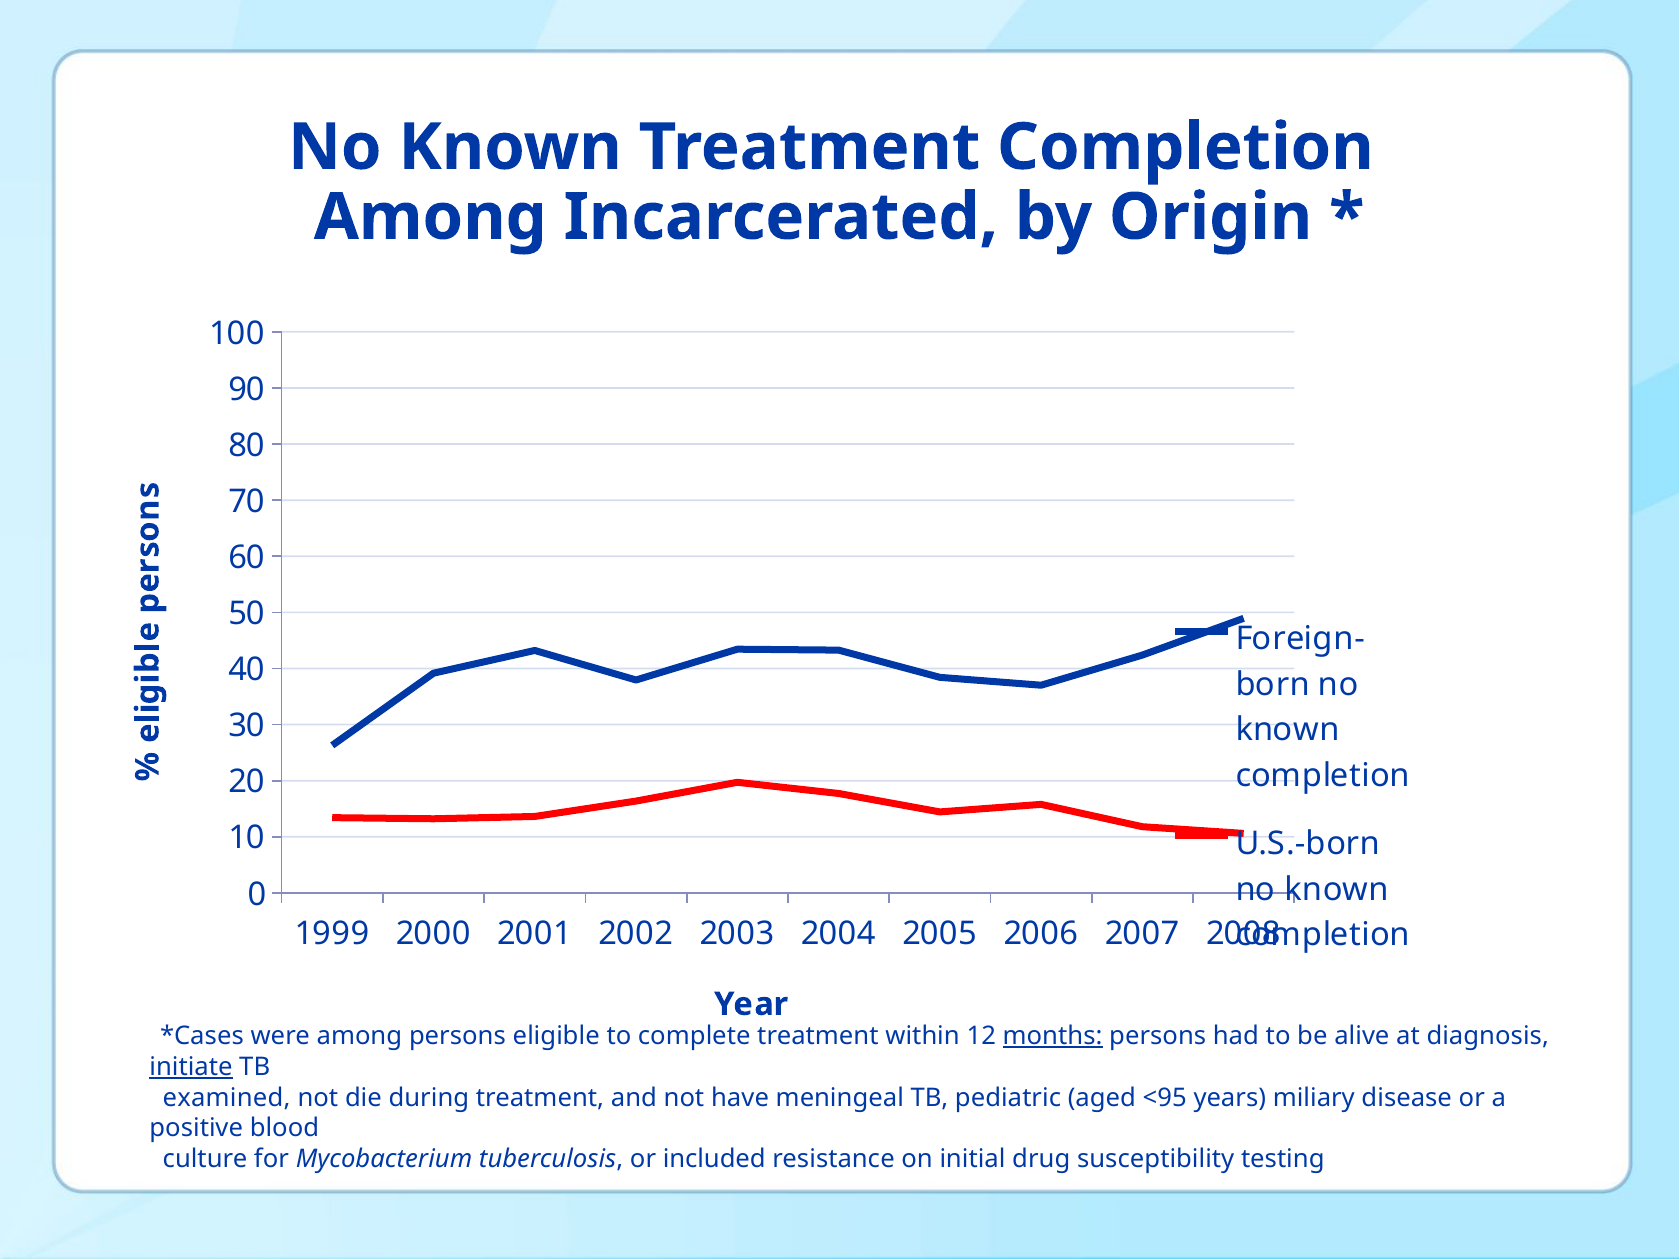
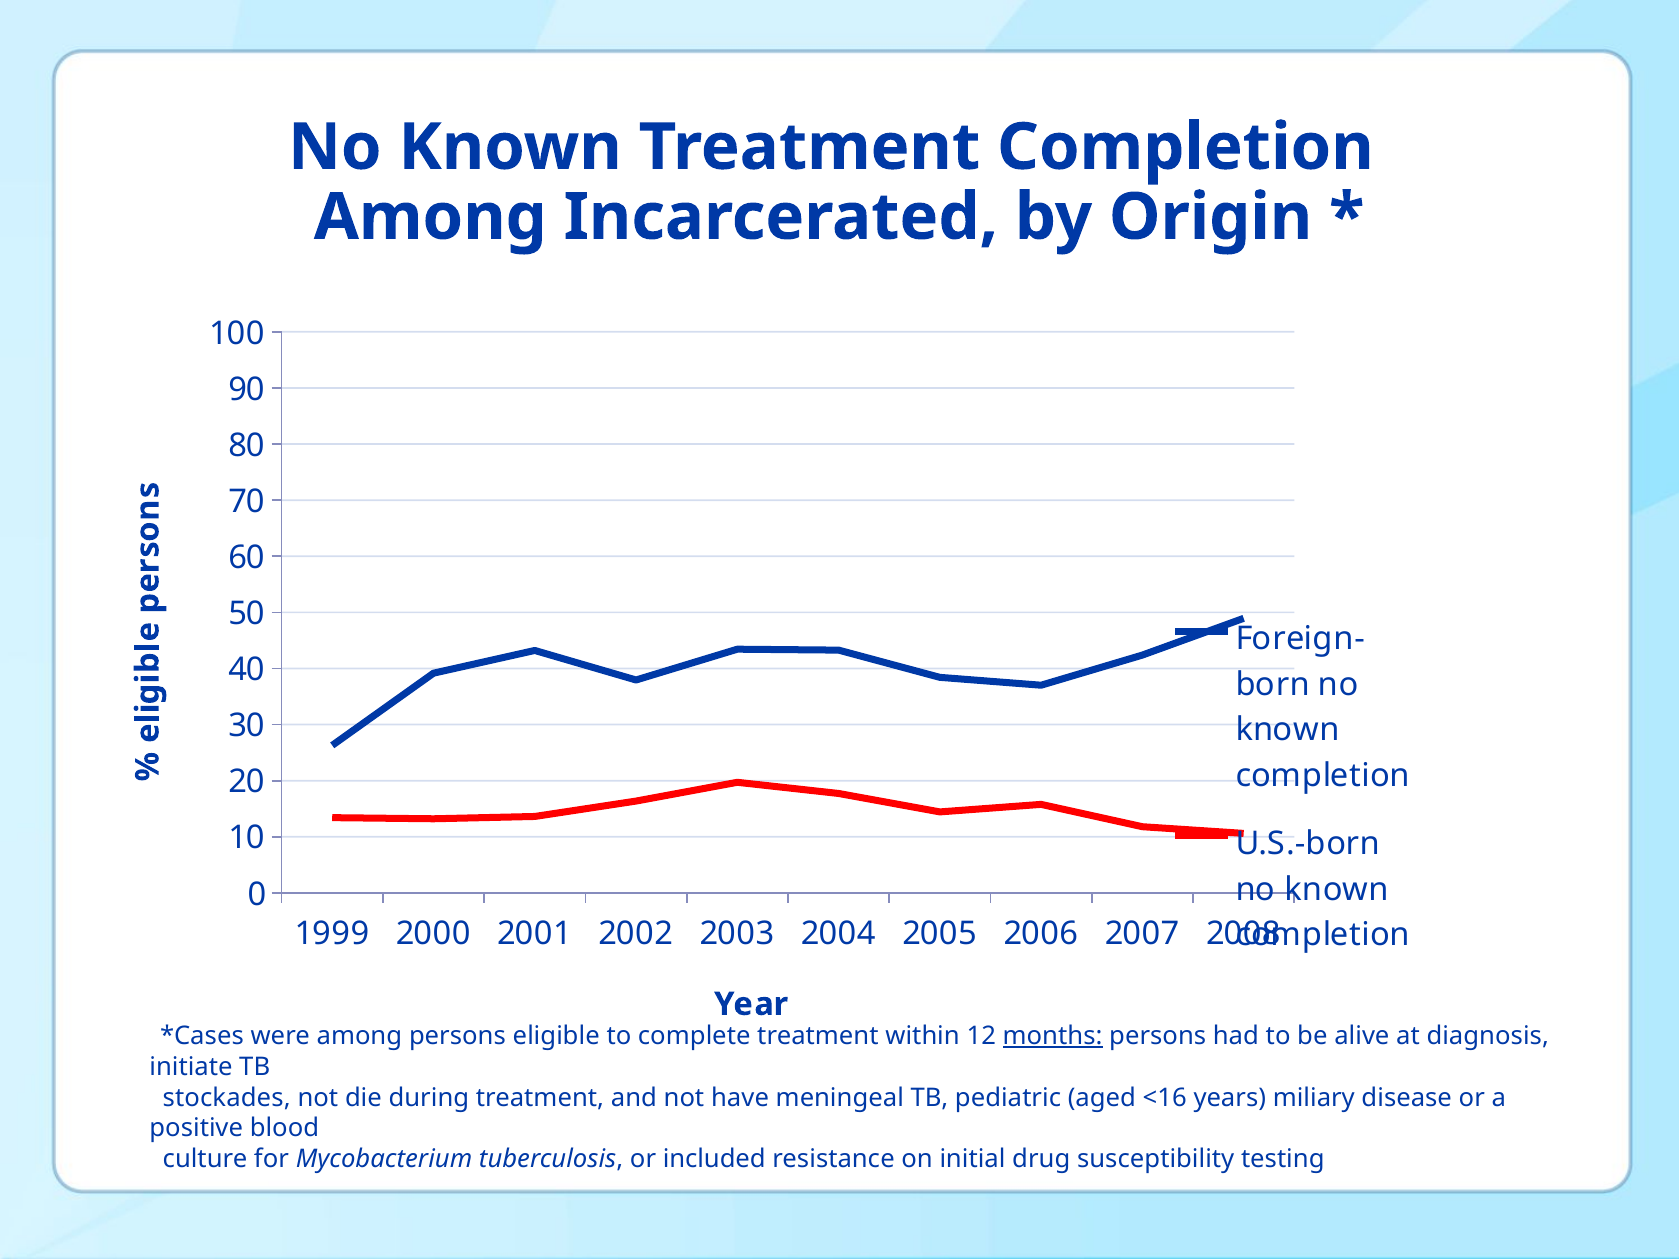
initiate underline: present -> none
examined: examined -> stockades
<95: <95 -> <16
